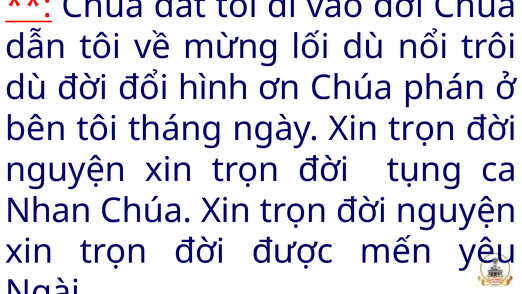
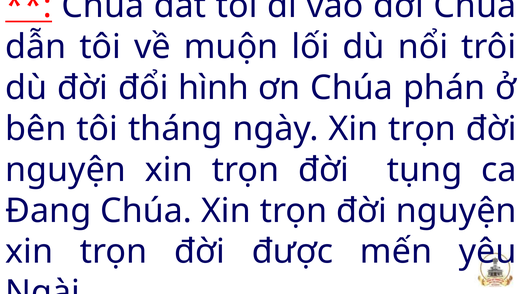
mừng: mừng -> muộn
Nhan: Nhan -> Đang
